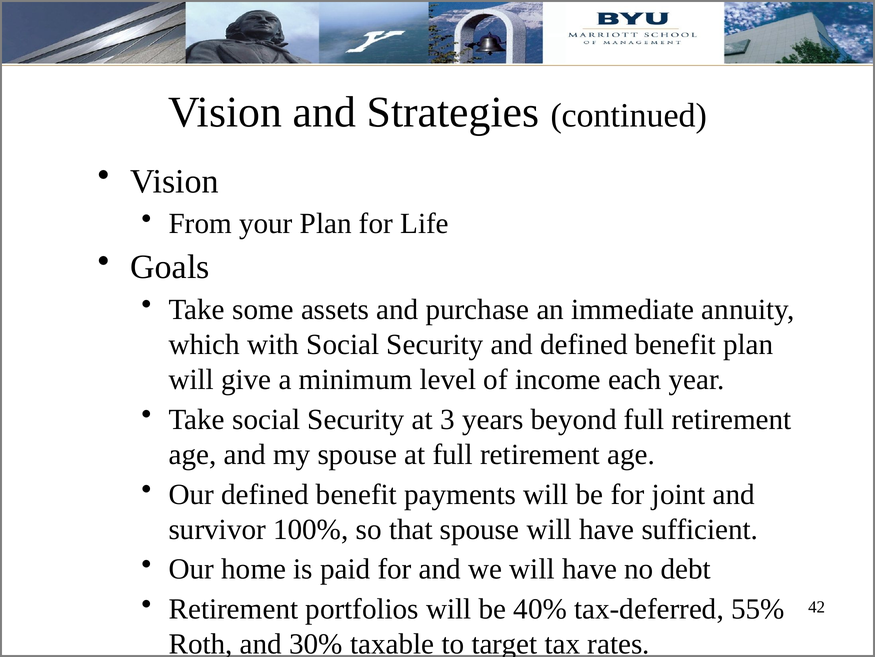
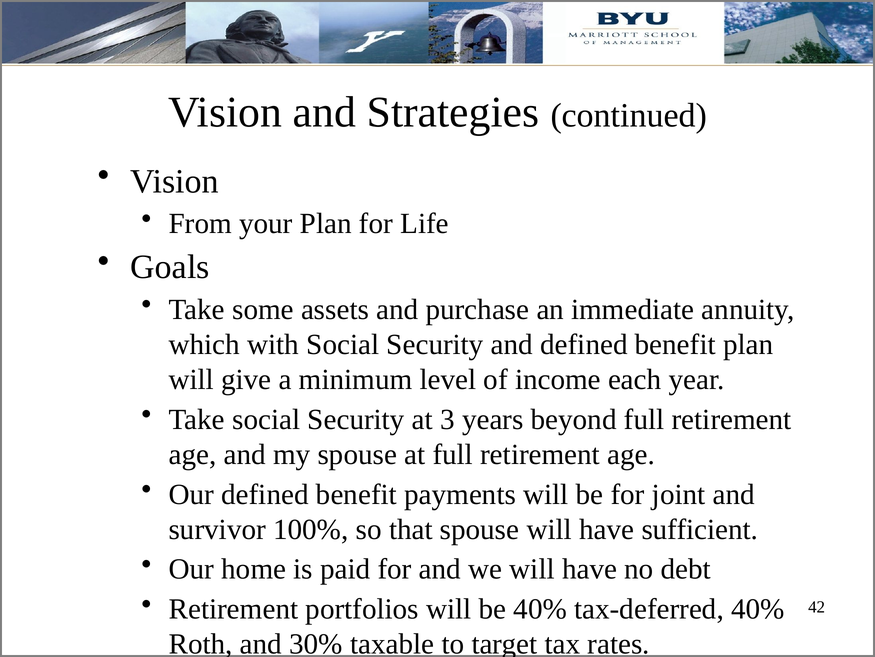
tax-deferred 55%: 55% -> 40%
